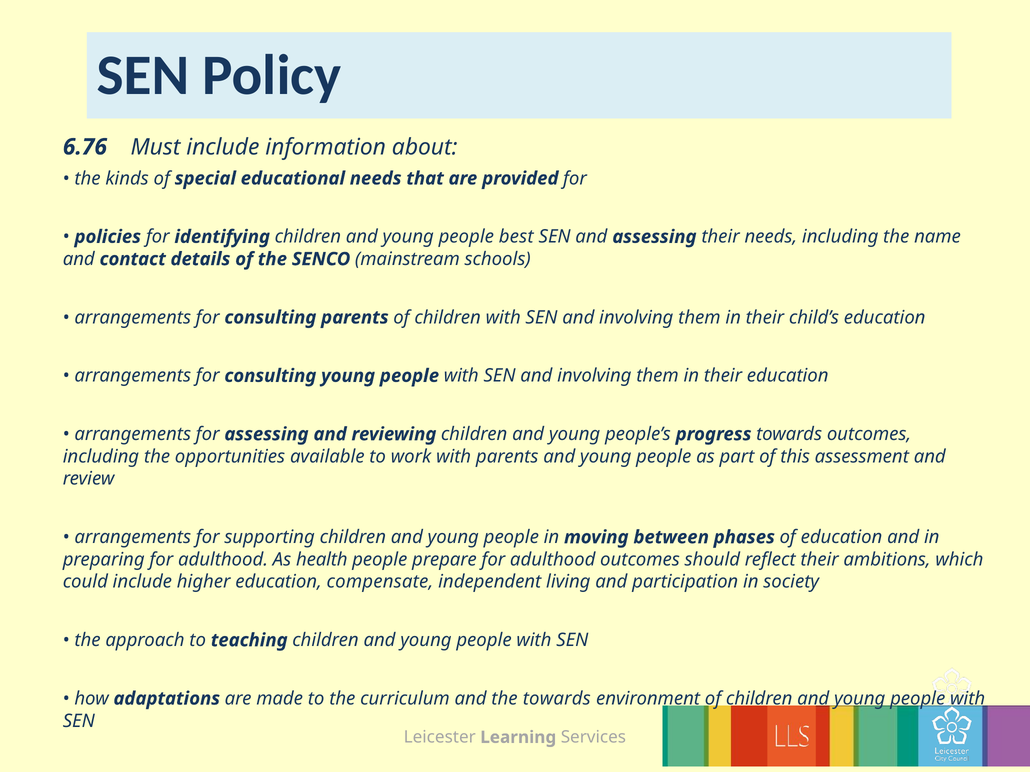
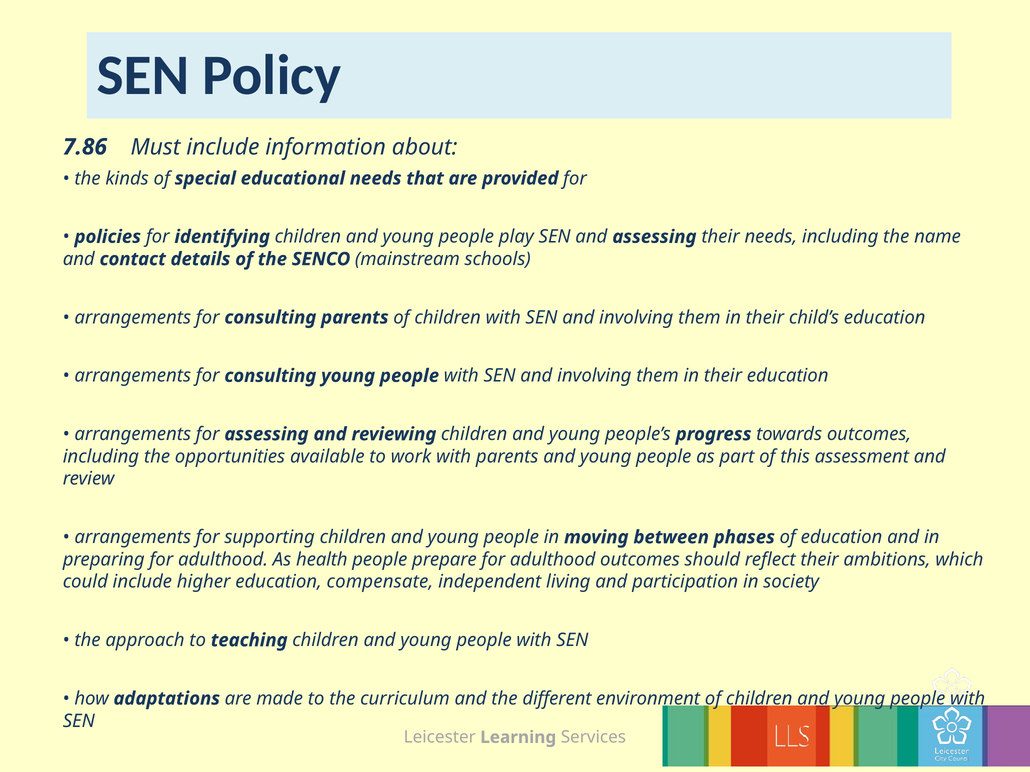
6.76: 6.76 -> 7.86
best: best -> play
the towards: towards -> different
